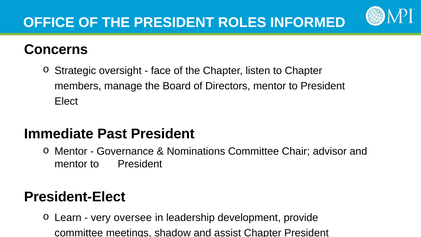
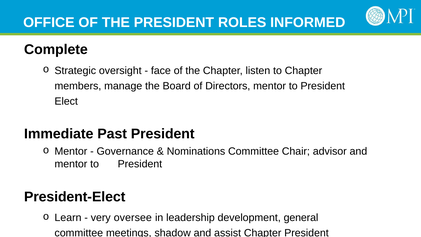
Concerns: Concerns -> Complete
provide: provide -> general
